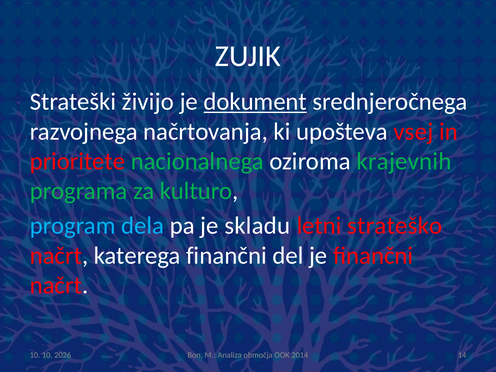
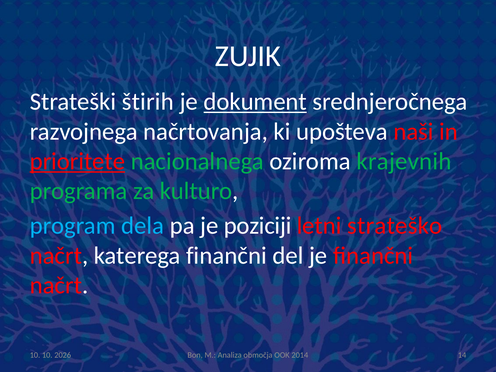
živijo: živijo -> štirih
vsej: vsej -> naši
prioritete underline: none -> present
skladu: skladu -> poziciji
